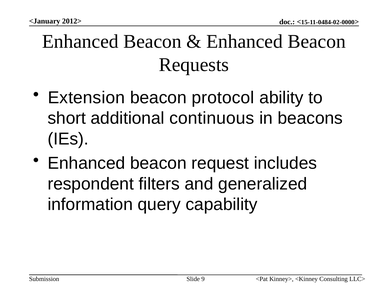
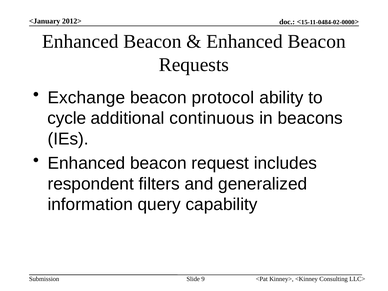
Extension: Extension -> Exchange
short: short -> cycle
